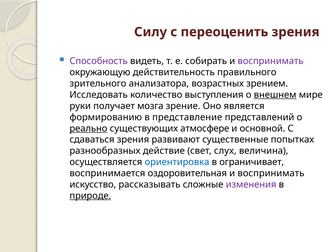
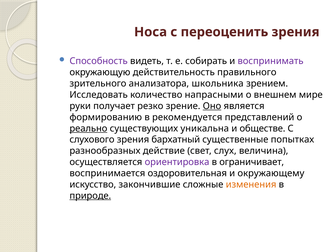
Силу: Силу -> Носа
возрастных: возрастных -> школьника
выступления: выступления -> напрасными
внешнем underline: present -> none
мозга: мозга -> резко
Оно underline: none -> present
представление: представление -> рекомендуется
атмосфере: атмосфере -> уникальна
основной: основной -> обществе
сдаваться: сдаваться -> слухового
развивают: развивают -> бархатный
ориентировка colour: blue -> purple
воспринимать at (271, 173): воспринимать -> окружающему
рассказывать: рассказывать -> закончившие
изменения colour: purple -> orange
